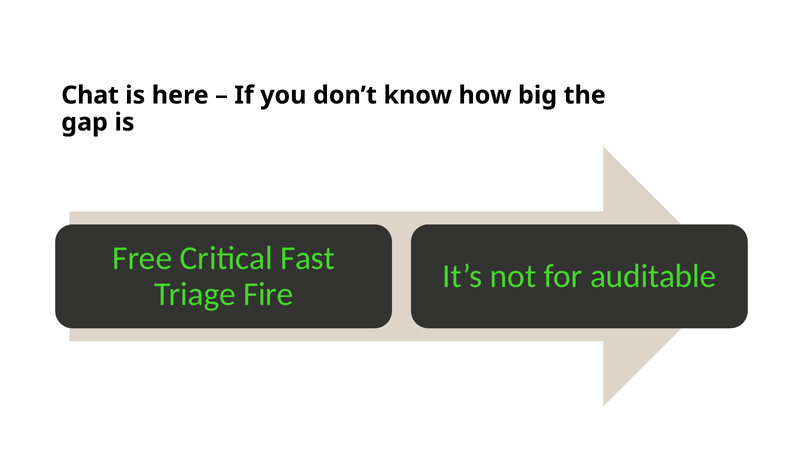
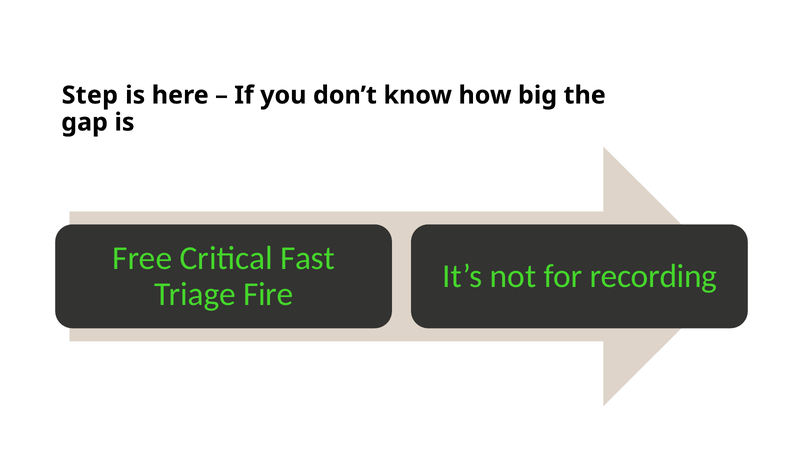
Chat: Chat -> Step
auditable: auditable -> recording
